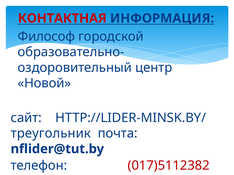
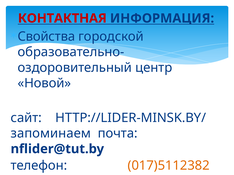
Философ: Философ -> Свойства
треугольник: треугольник -> запоминаем
017)5112382 colour: red -> orange
